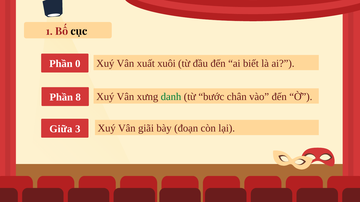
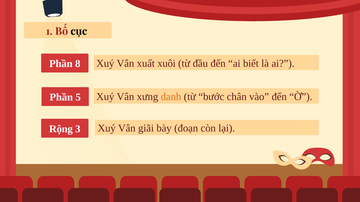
0: 0 -> 8
8: 8 -> 5
danh colour: green -> orange
Giữa: Giữa -> Rộng
